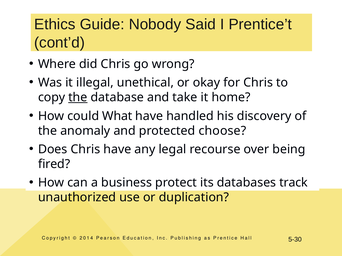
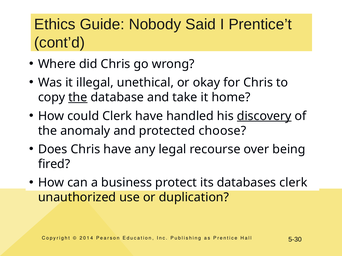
could What: What -> Clerk
discovery underline: none -> present
databases track: track -> clerk
